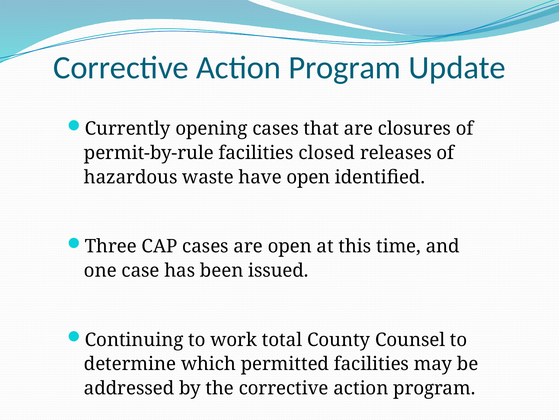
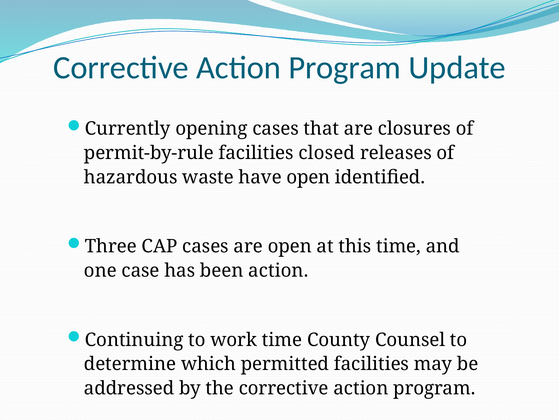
been issued: issued -> action
work total: total -> time
